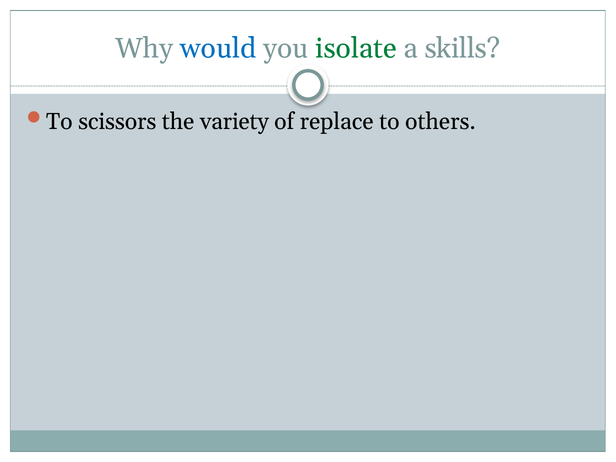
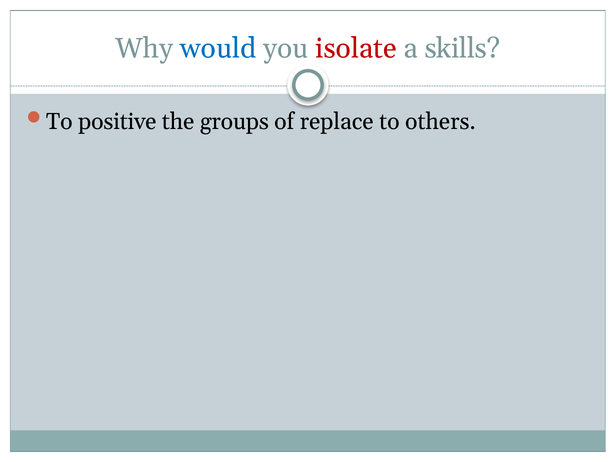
isolate colour: green -> red
scissors: scissors -> positive
variety: variety -> groups
